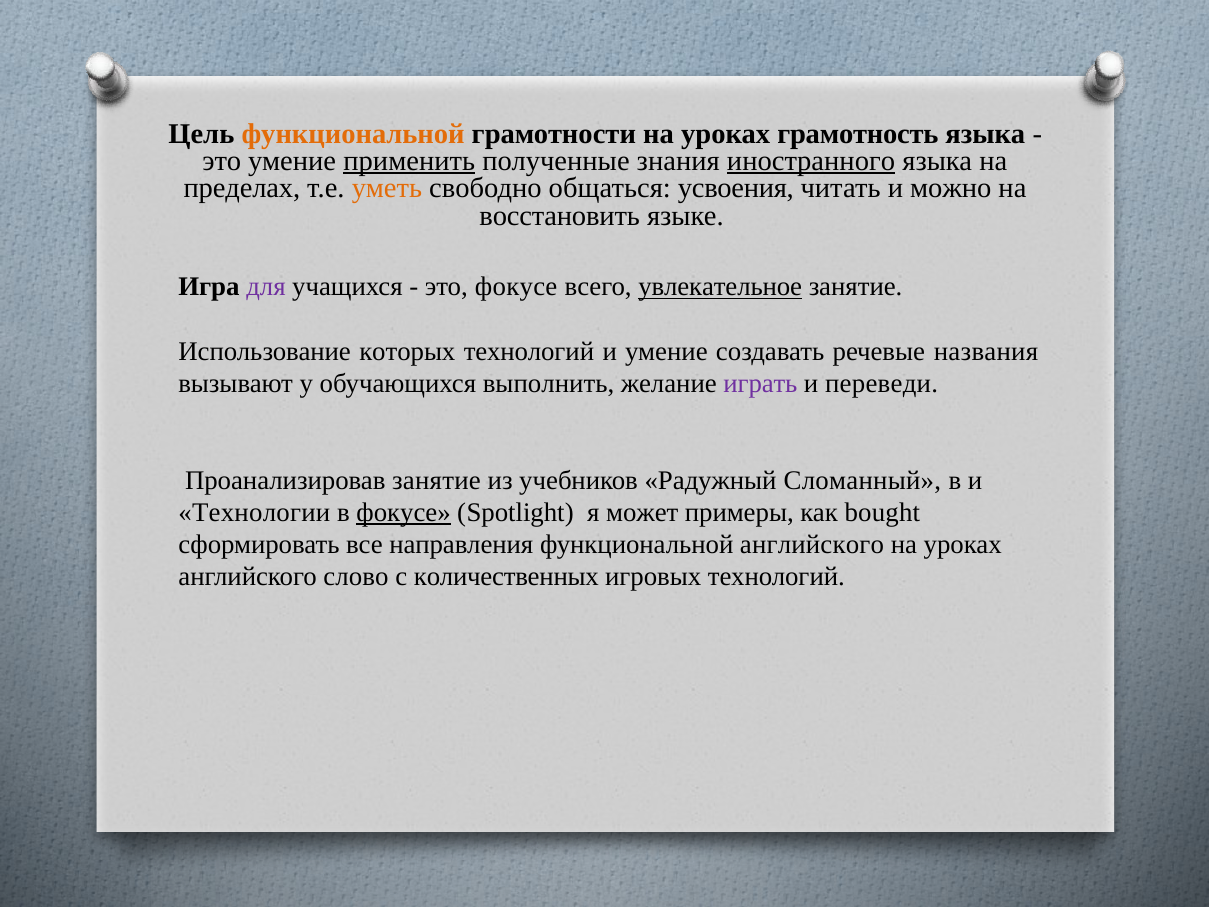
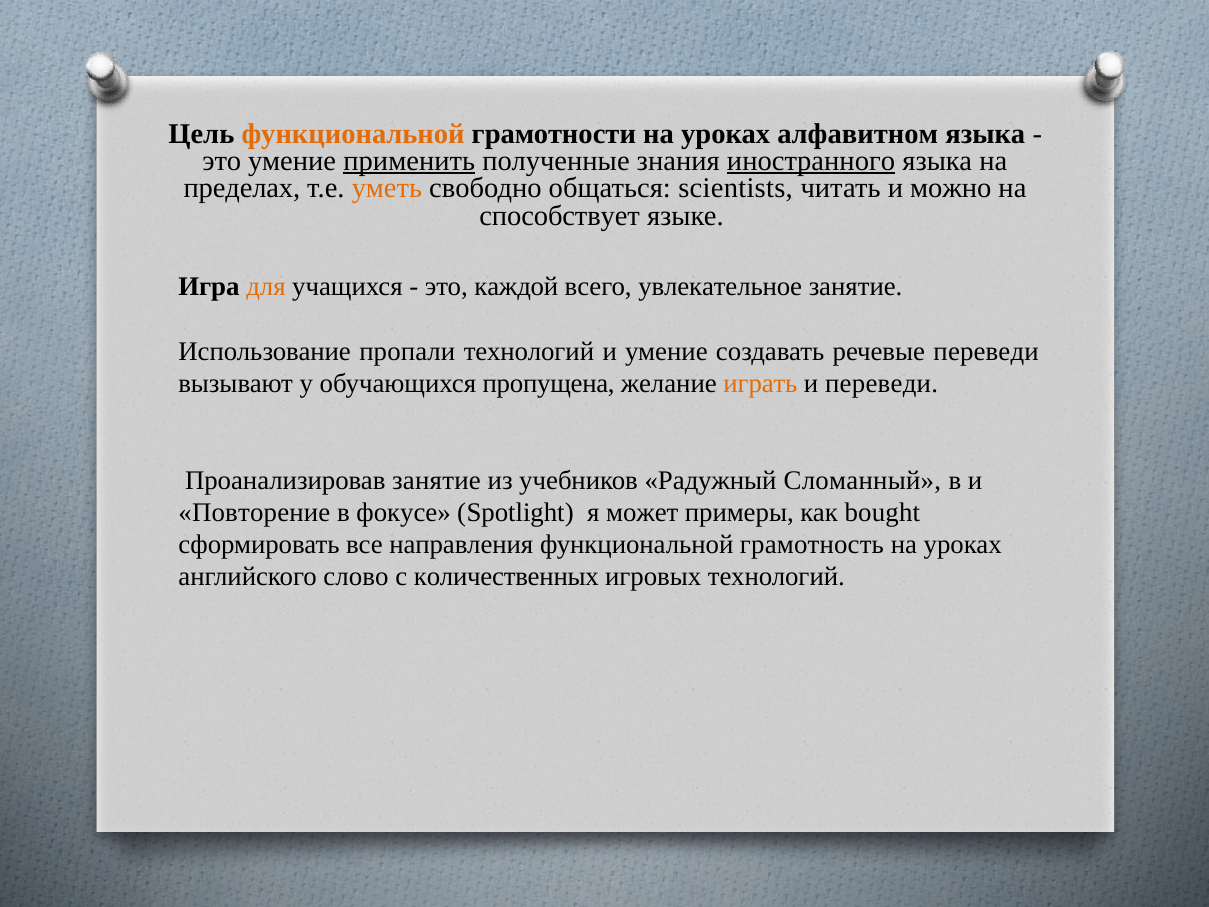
грамотность: грамотность -> алфавитном
усвоения: усвоения -> scientists
восстановить: восстановить -> способствует
для colour: purple -> orange
это фокусе: фокусе -> каждой
увлекательное underline: present -> none
которых: которых -> пропали
речевые названия: названия -> переведи
выполнить: выполнить -> пропущена
играть colour: purple -> orange
Технологии: Технологии -> Повторение
фокусе at (404, 512) underline: present -> none
функциональной английского: английского -> грамотность
